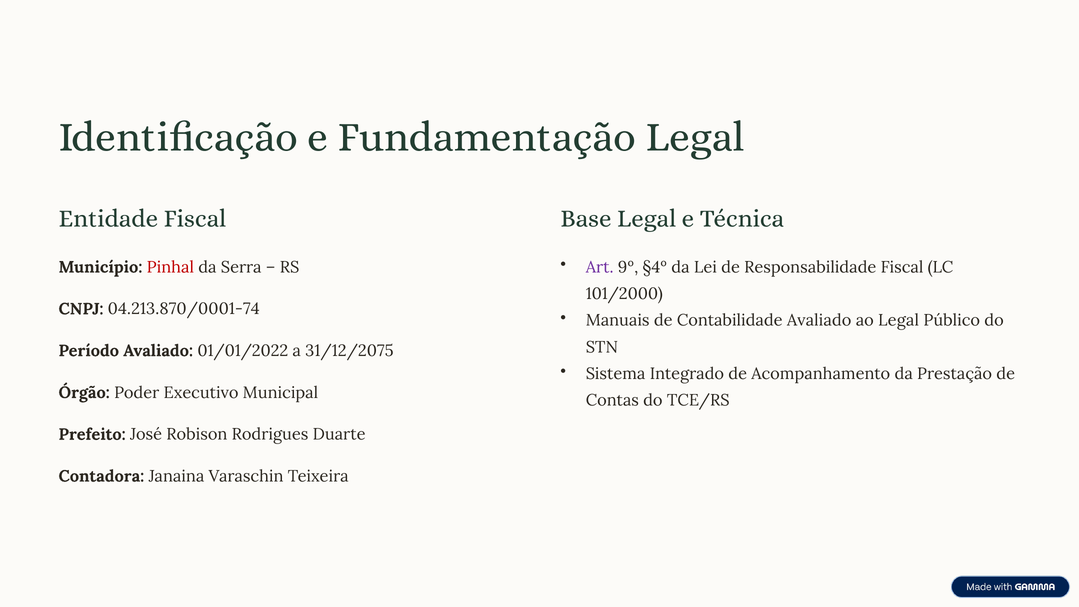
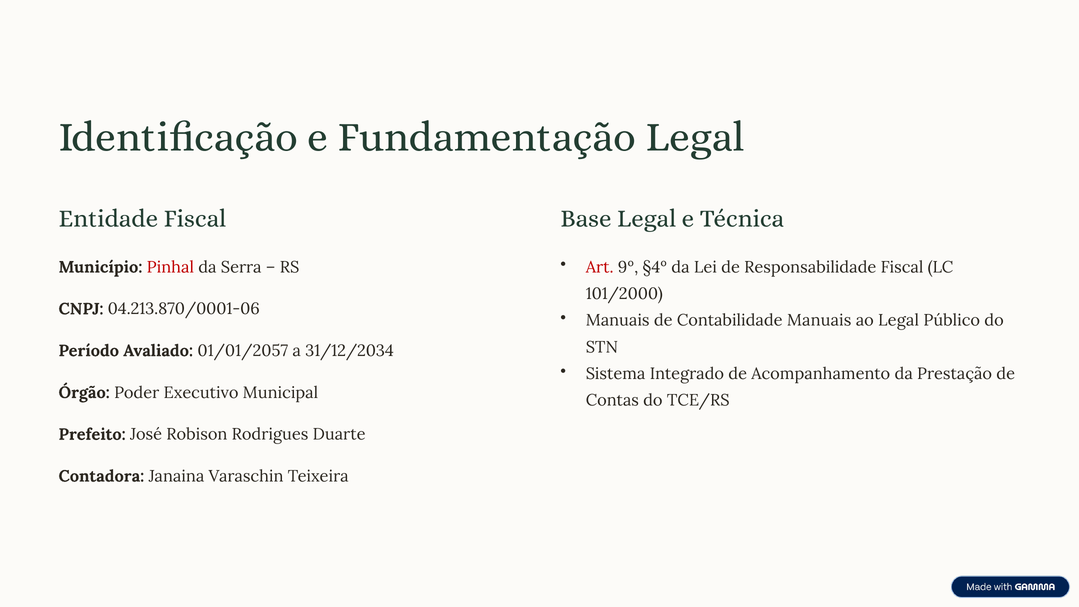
Art colour: purple -> red
04.213.870/0001-74: 04.213.870/0001-74 -> 04.213.870/0001-06
Contabilidade Avaliado: Avaliado -> Manuais
01/01/2022: 01/01/2022 -> 01/01/2057
31/12/2075: 31/12/2075 -> 31/12/2034
